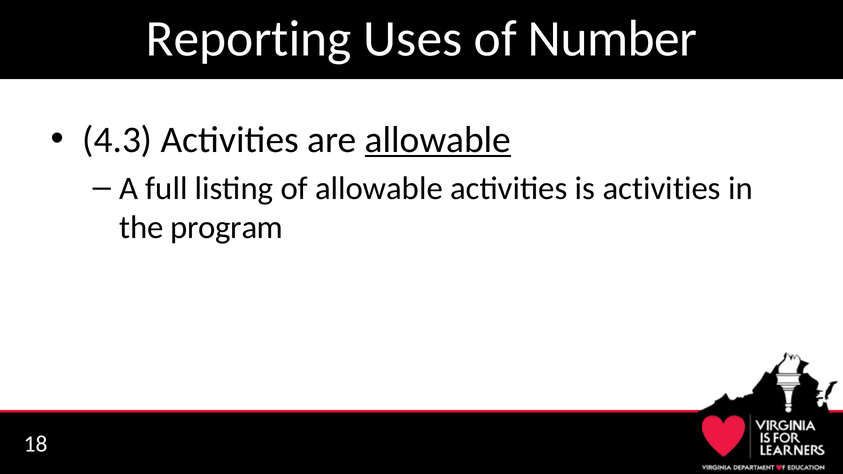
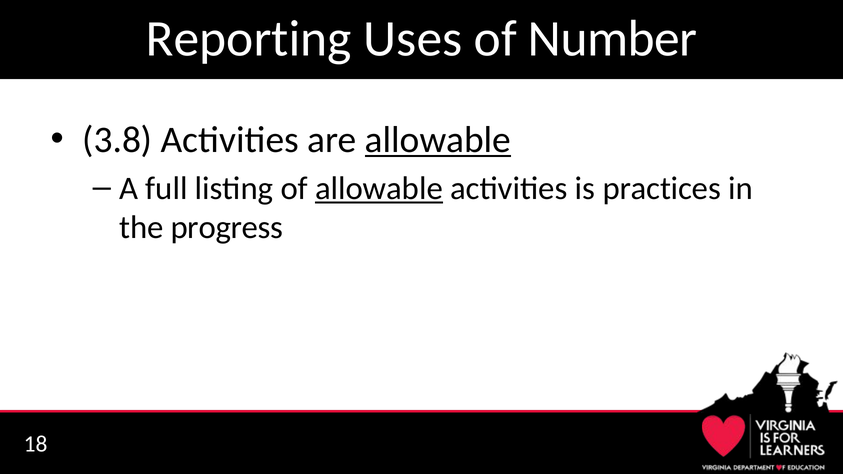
4.3: 4.3 -> 3.8
allowable at (379, 188) underline: none -> present
is activities: activities -> practices
program: program -> progress
